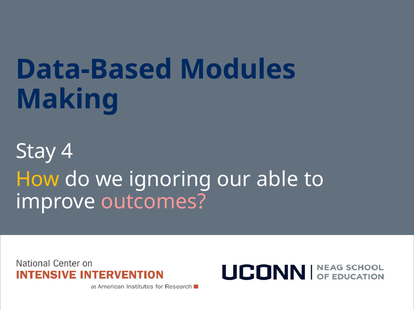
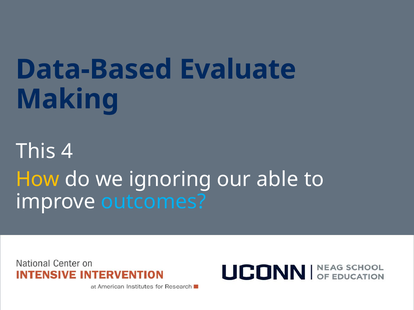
Modules: Modules -> Evaluate
Stay: Stay -> This
outcomes colour: pink -> light blue
